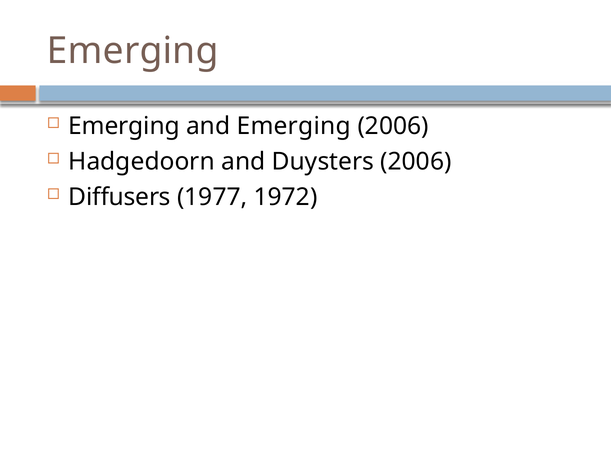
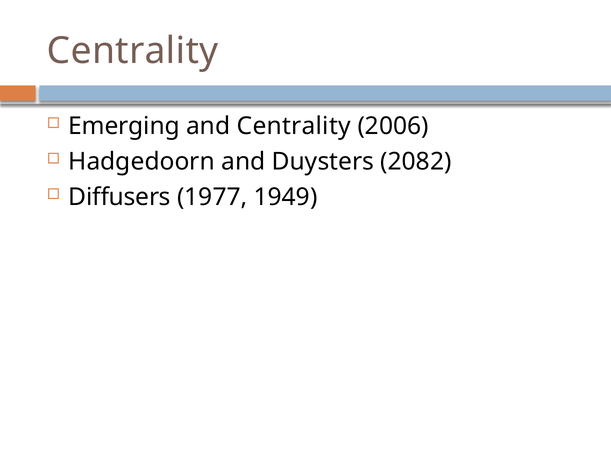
Emerging at (133, 51): Emerging -> Centrality
and Emerging: Emerging -> Centrality
Duysters 2006: 2006 -> 2082
1972: 1972 -> 1949
